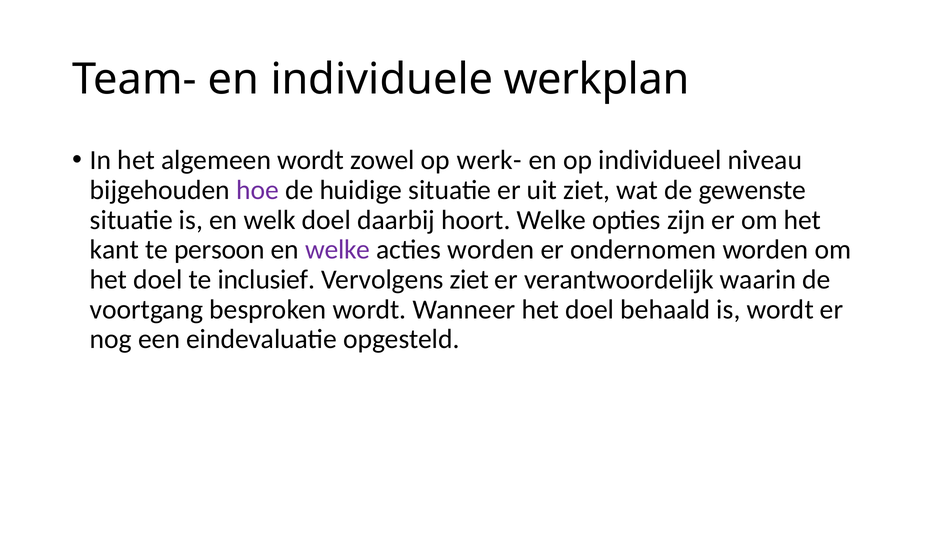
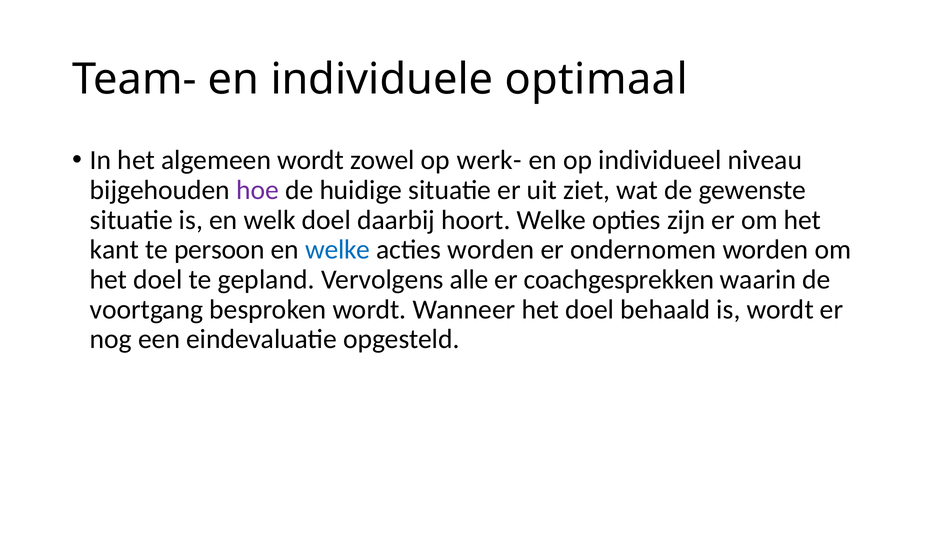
werkplan: werkplan -> optimaal
welke at (338, 250) colour: purple -> blue
inclusief: inclusief -> gepland
Vervolgens ziet: ziet -> alle
verantwoordelijk: verantwoordelijk -> coachgesprekken
